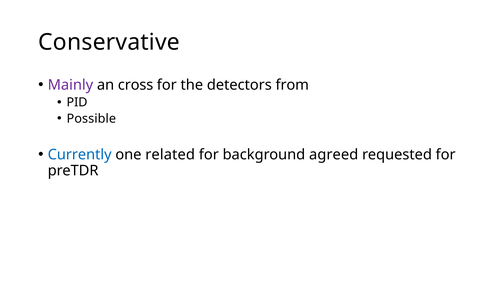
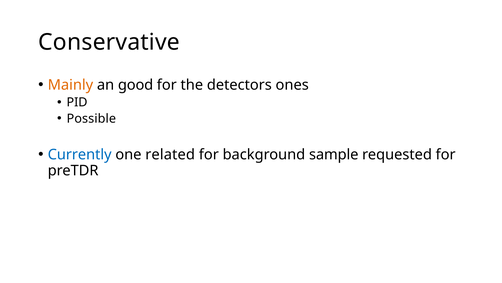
Mainly colour: purple -> orange
cross: cross -> good
from: from -> ones
agreed: agreed -> sample
